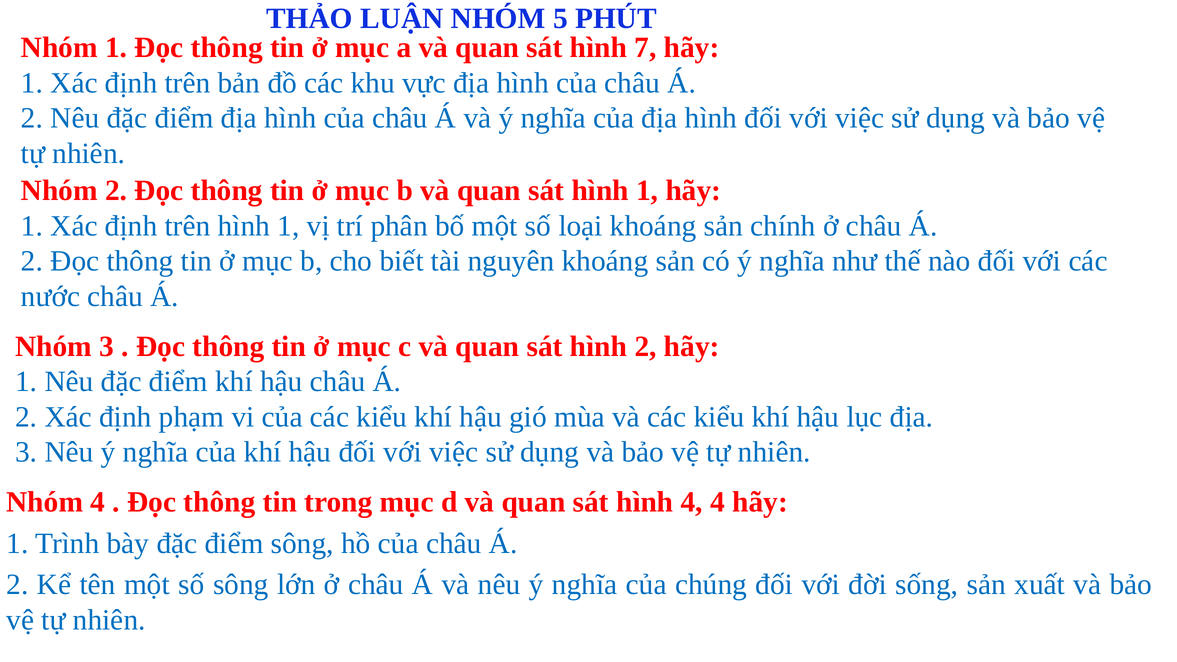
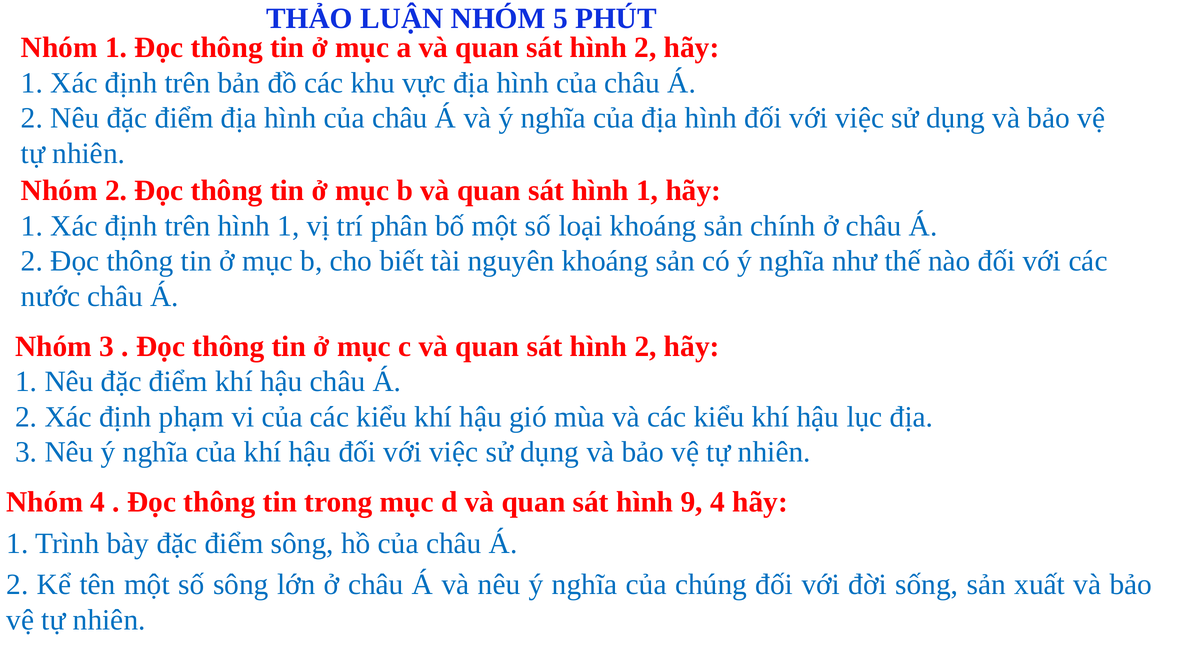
7 at (645, 48): 7 -> 2
hình 4: 4 -> 9
